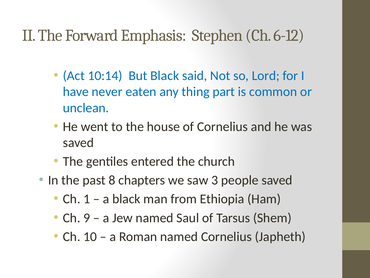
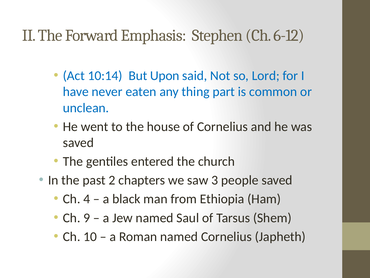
But Black: Black -> Upon
8: 8 -> 2
1: 1 -> 4
